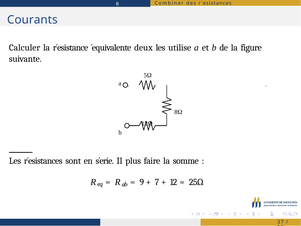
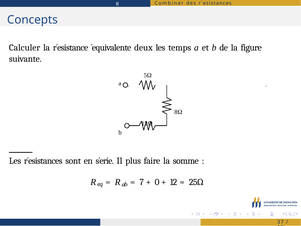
Courants: Courants -> Concepts
utilise: utilise -> temps
9: 9 -> 7
7: 7 -> 0
